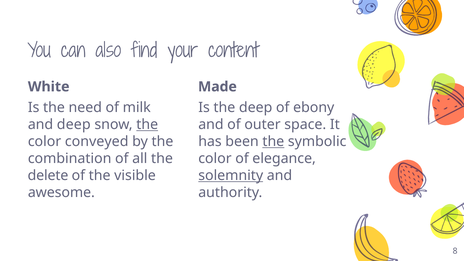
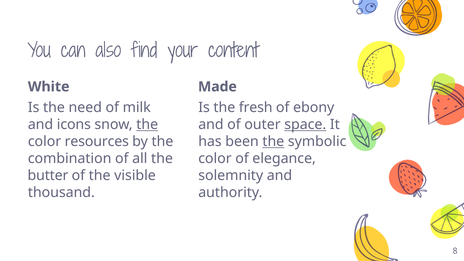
the deep: deep -> fresh
and deep: deep -> icons
space underline: none -> present
conveyed: conveyed -> resources
delete: delete -> butter
solemnity underline: present -> none
awesome: awesome -> thousand
